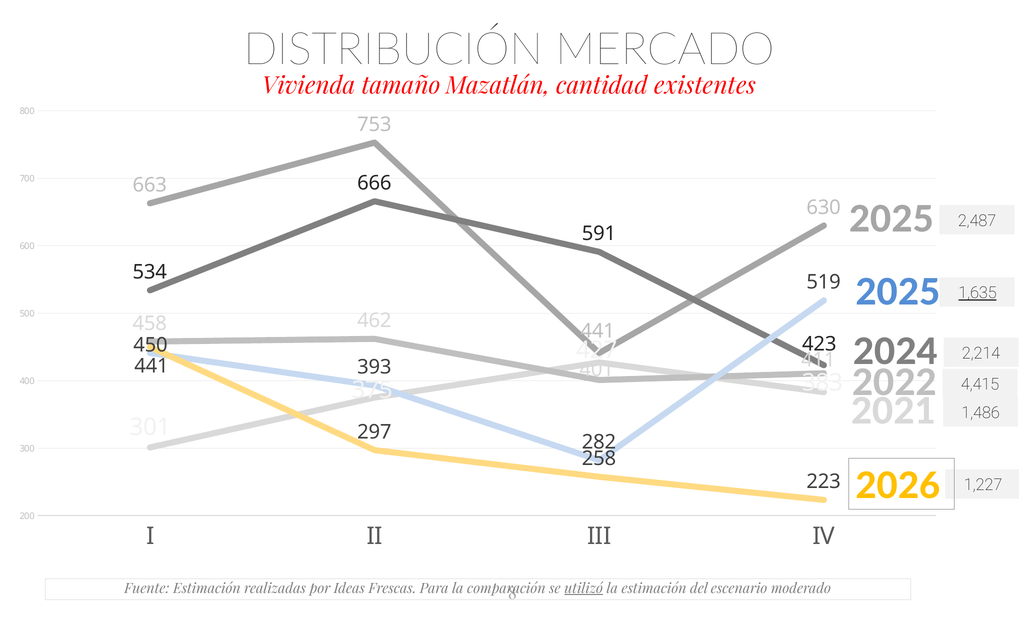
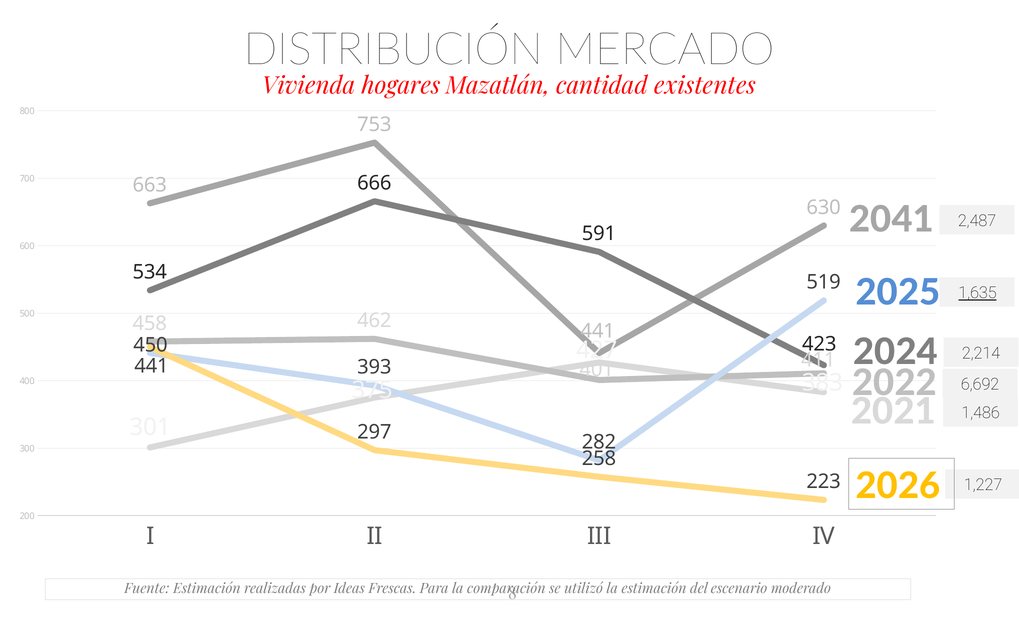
tamaño: tamaño -> hogares
2025 at (892, 220): 2025 -> 2041
4,415: 4,415 -> 6,692
utilizó underline: present -> none
